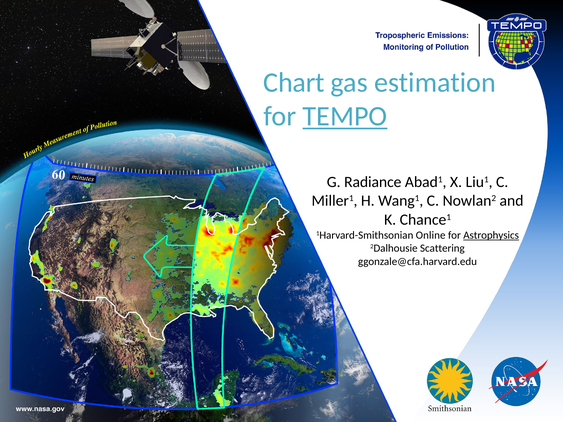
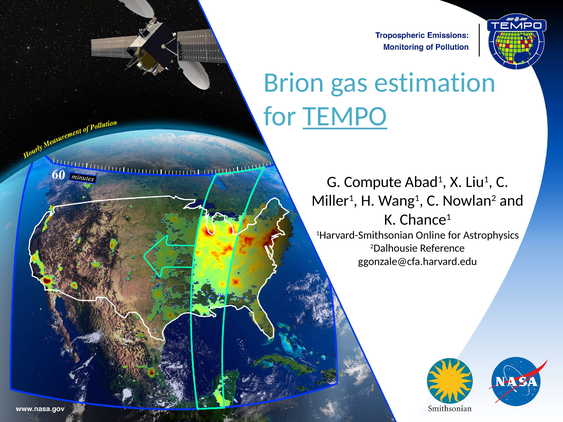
Chart: Chart -> Brion
Radiance: Radiance -> Compute
Astrophysics underline: present -> none
Scattering: Scattering -> Reference
